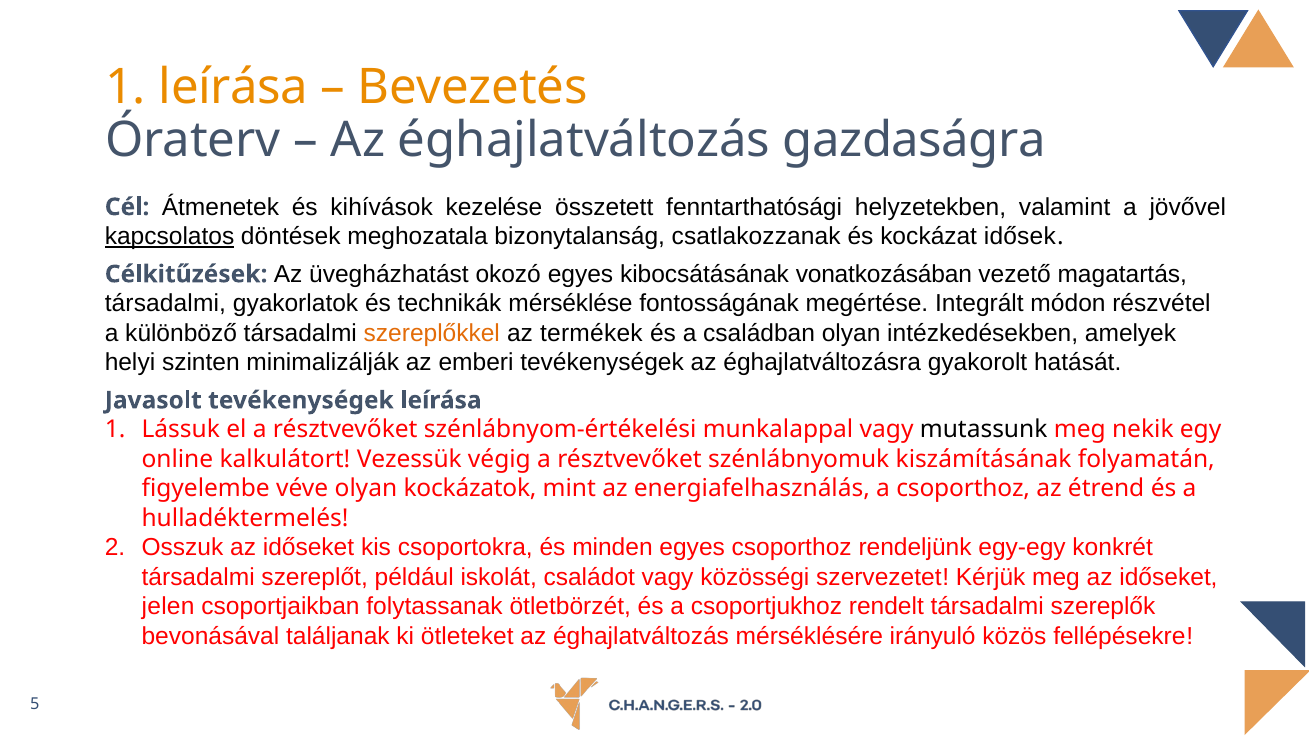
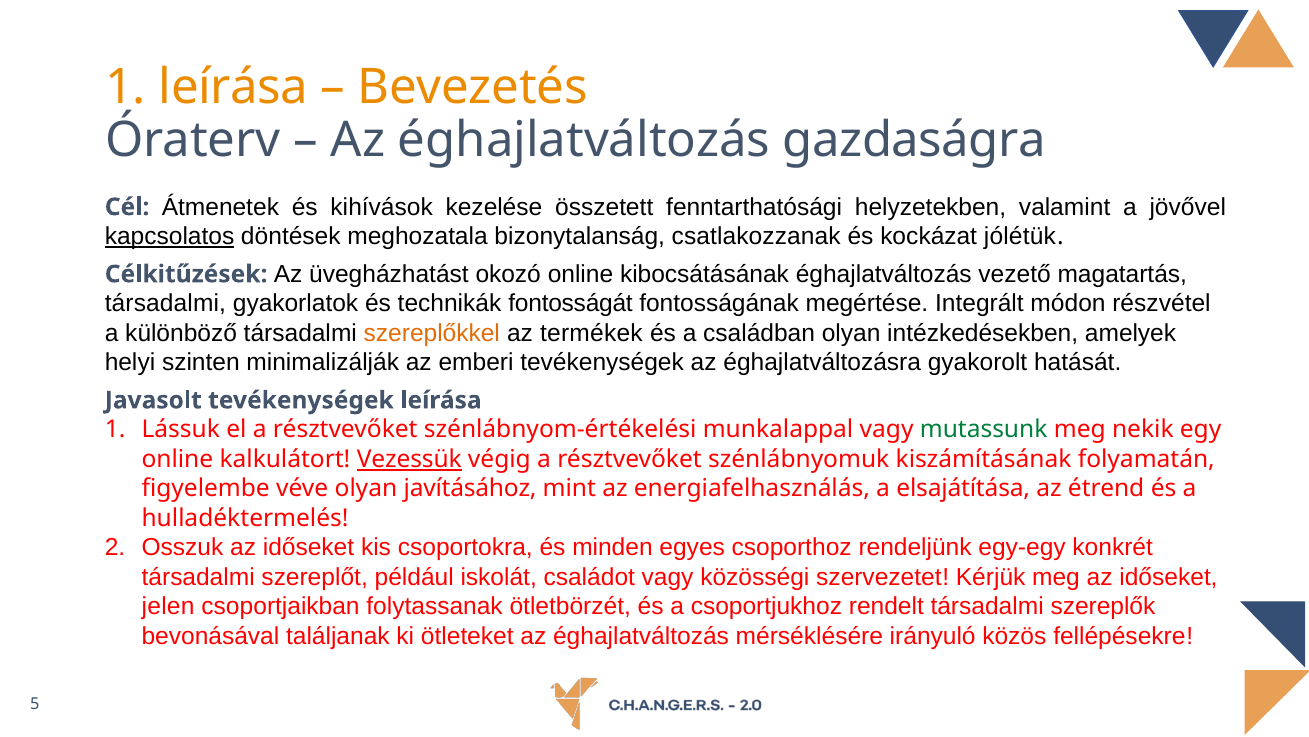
idősek: idősek -> jólétük
okozó egyes: egyes -> online
kibocsátásának vonatkozásában: vonatkozásában -> éghajlatváltozás
mérséklése: mérséklése -> fontosságát
mutassunk colour: black -> green
Vezessük underline: none -> present
kockázatok: kockázatok -> javításához
a csoporthoz: csoporthoz -> elsajátítása
